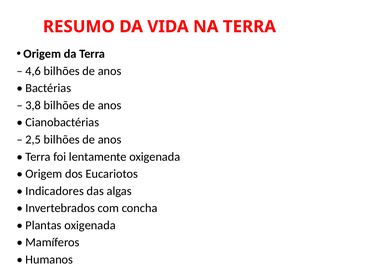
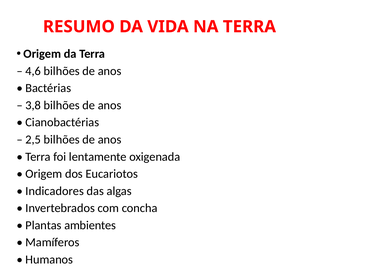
Plantas oxigenada: oxigenada -> ambientes
